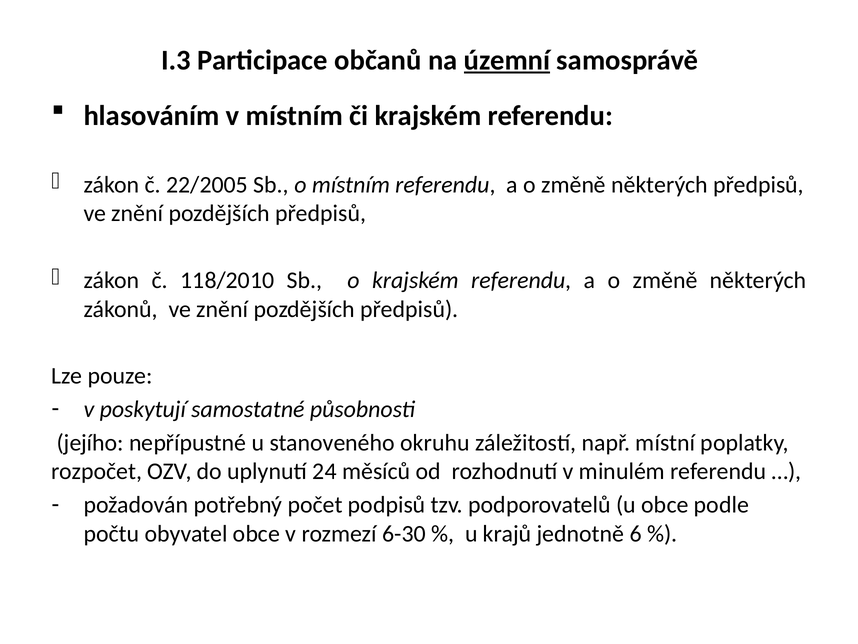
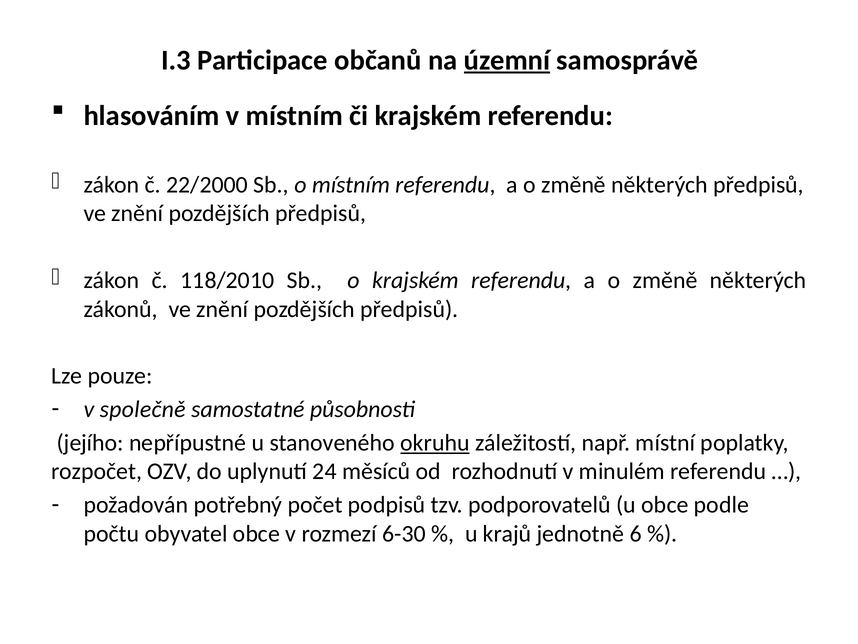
22/2005: 22/2005 -> 22/2000
poskytují: poskytují -> společně
okruhu underline: none -> present
